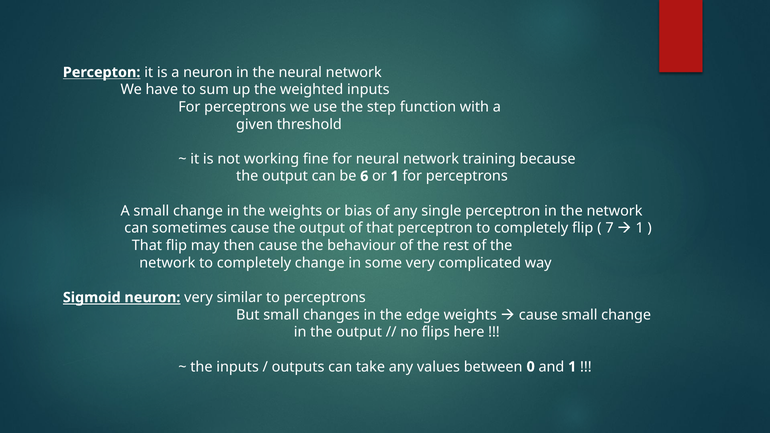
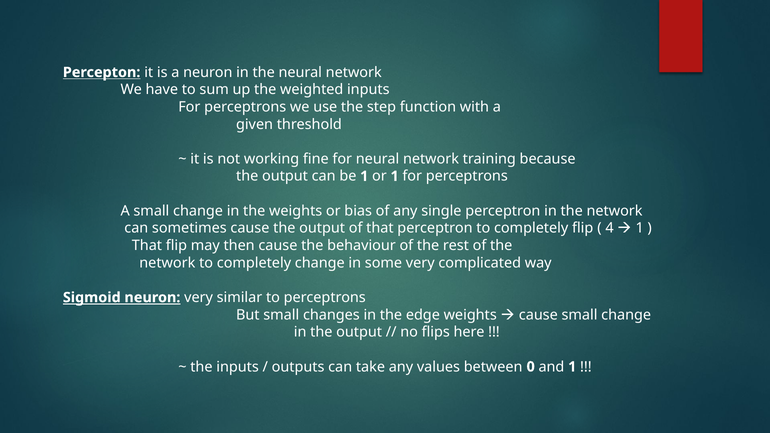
be 6: 6 -> 1
7: 7 -> 4
